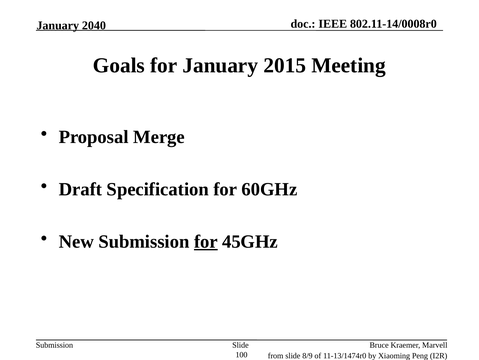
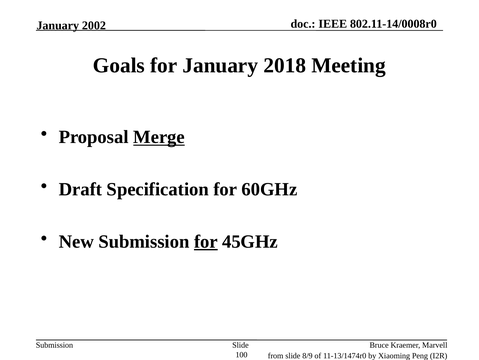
2040: 2040 -> 2002
2015: 2015 -> 2018
Merge underline: none -> present
